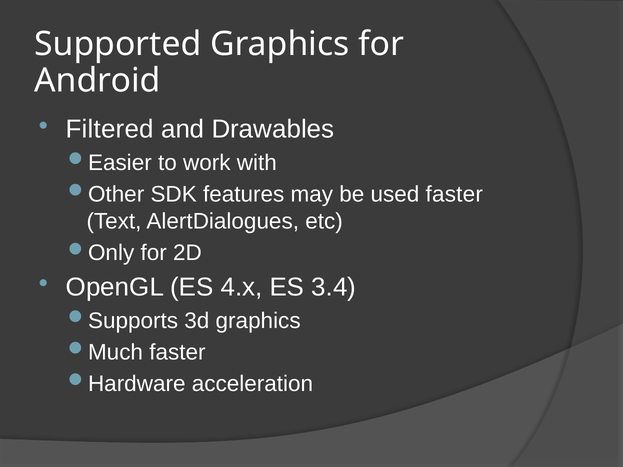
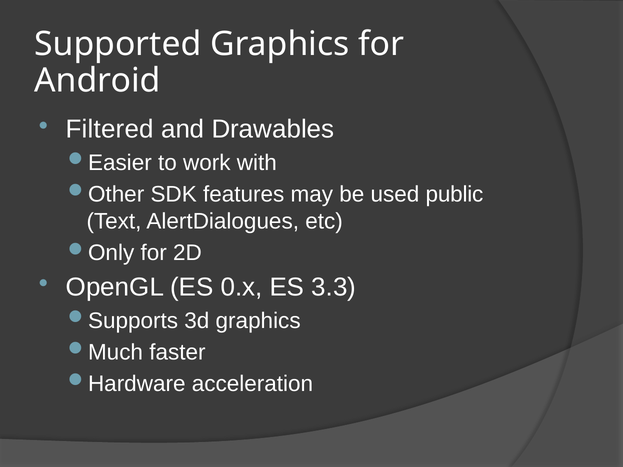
used faster: faster -> public
4.x: 4.x -> 0.x
3.4: 3.4 -> 3.3
